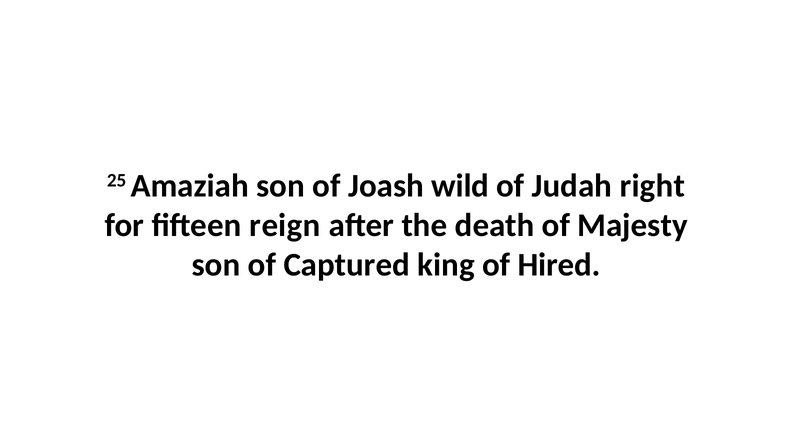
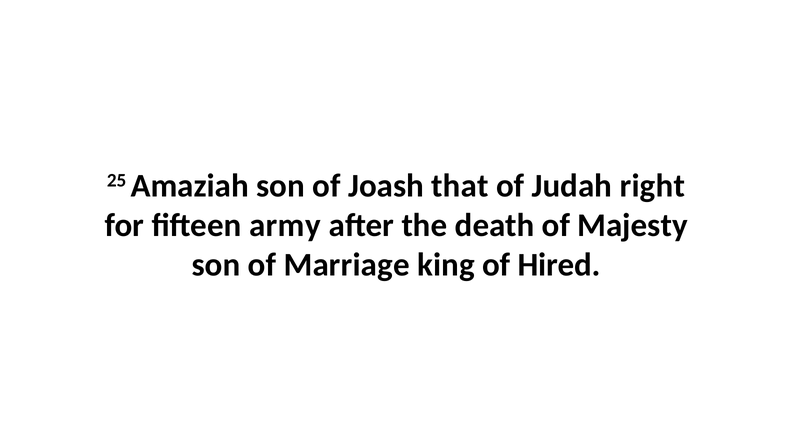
wild: wild -> that
reign: reign -> army
Captured: Captured -> Marriage
